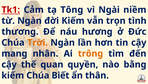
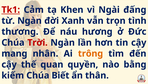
Tông: Tông -> Khen
niềm: niềm -> đấng
đời Kiếm: Kiếm -> Xanh
Trời colour: orange -> red
